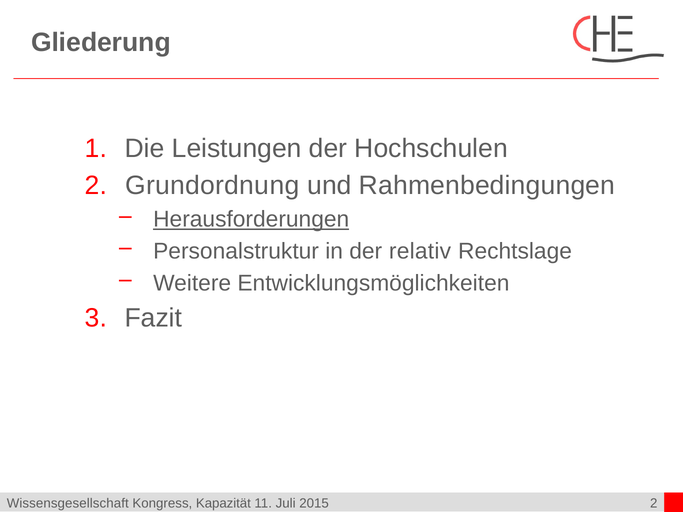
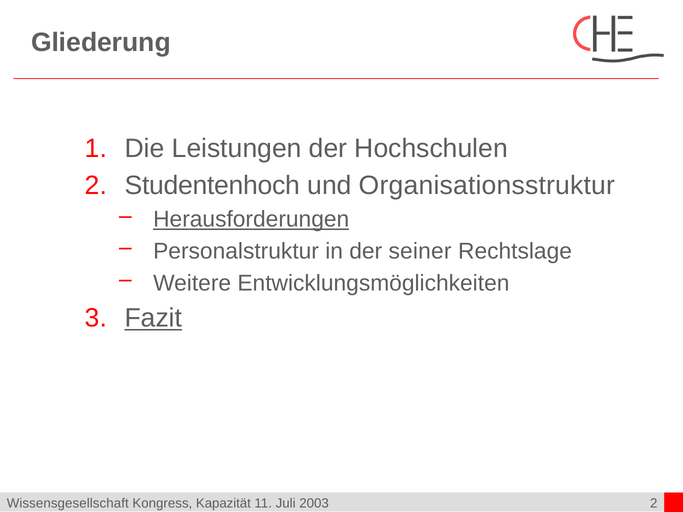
Grundordnung: Grundordnung -> Studentenhoch
Rahmenbedingungen: Rahmenbedingungen -> Organisationsstruktur
relativ: relativ -> seiner
Fazit underline: none -> present
2015: 2015 -> 2003
